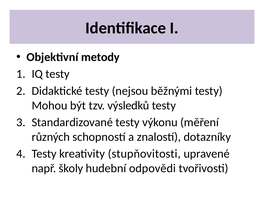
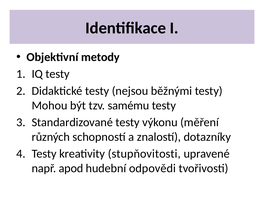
výsledků: výsledků -> samému
školy: školy -> apod
